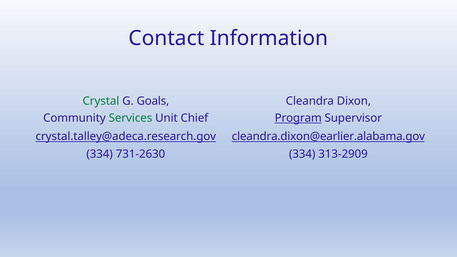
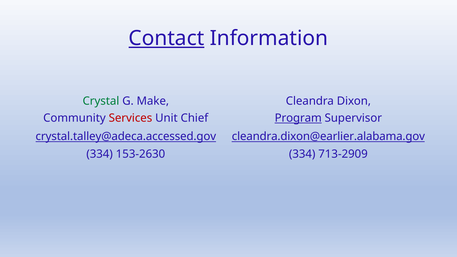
Contact underline: none -> present
Goals: Goals -> Make
Services colour: green -> red
crystal.talley@adeca.research.gov: crystal.talley@adeca.research.gov -> crystal.talley@adeca.accessed.gov
731-2630: 731-2630 -> 153-2630
313-2909: 313-2909 -> 713-2909
